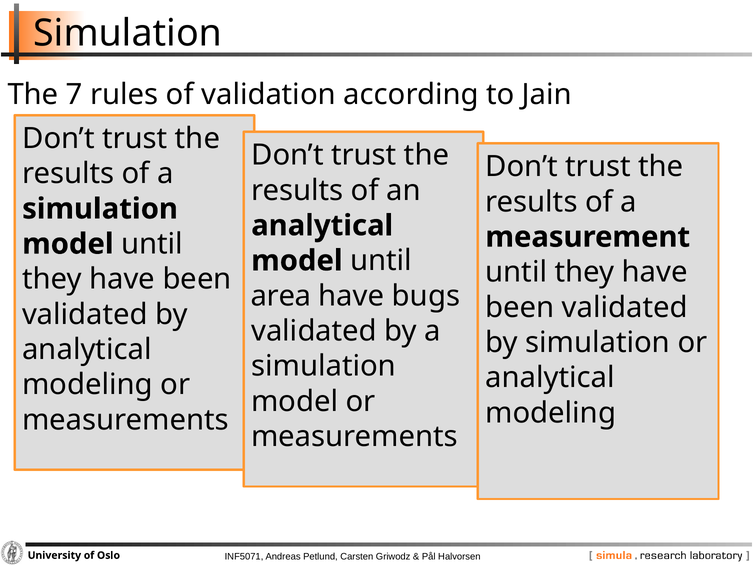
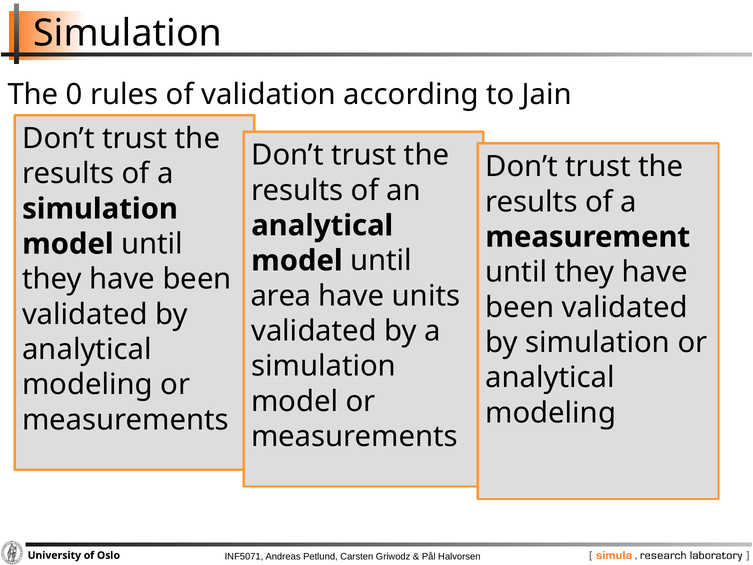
7: 7 -> 0
bugs: bugs -> units
